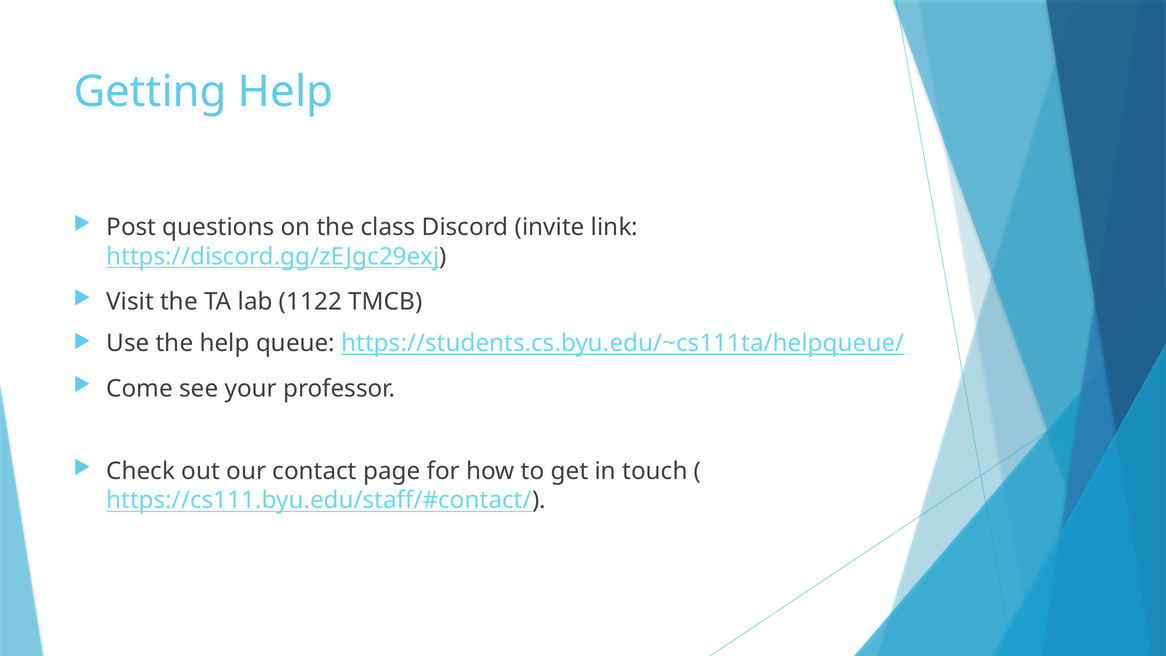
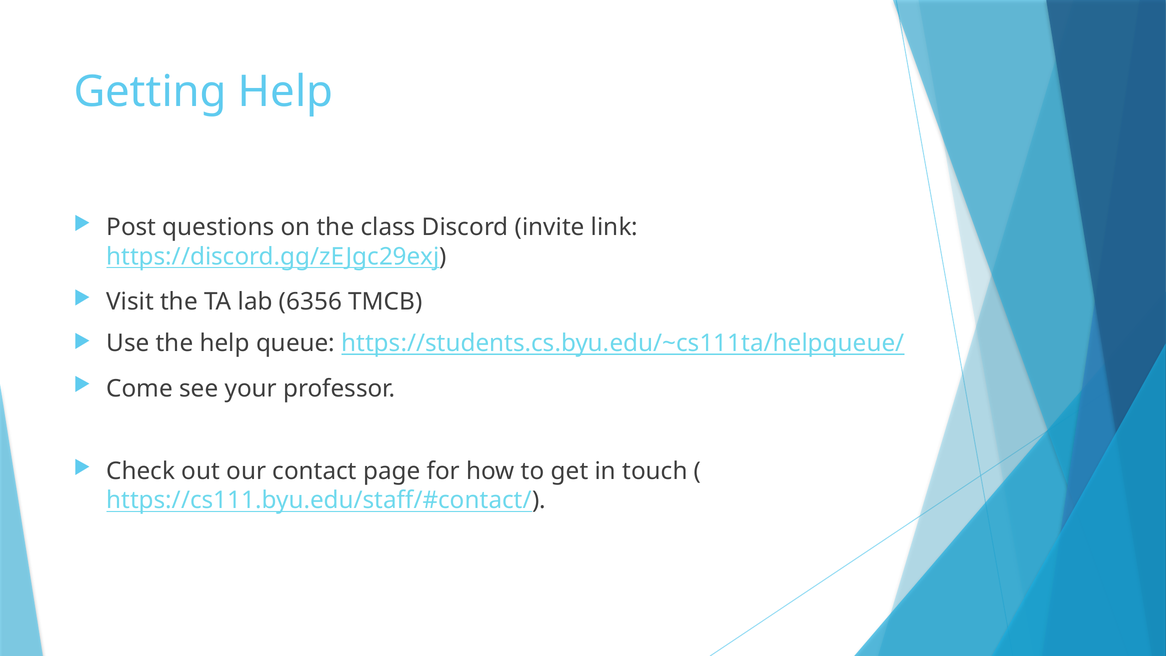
1122: 1122 -> 6356
